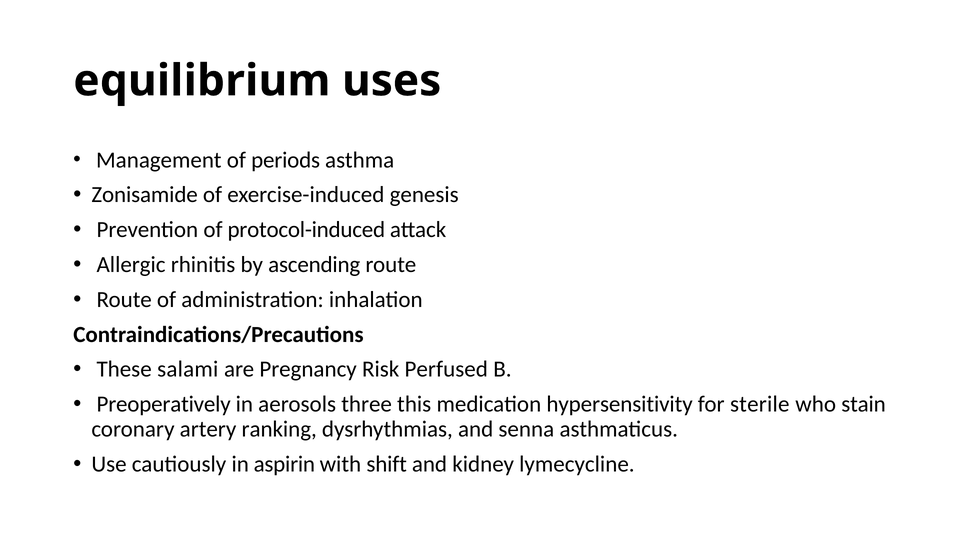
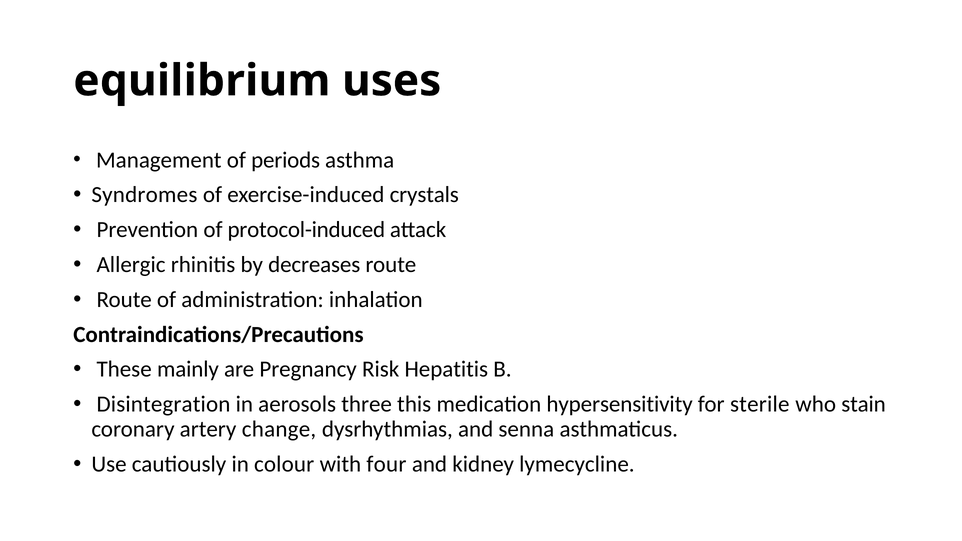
Zonisamide: Zonisamide -> Syndromes
genesis: genesis -> crystals
ascending: ascending -> decreases
salami: salami -> mainly
Perfused: Perfused -> Hepatitis
Preoperatively: Preoperatively -> Disintegration
ranking: ranking -> change
aspirin: aspirin -> colour
shift: shift -> four
